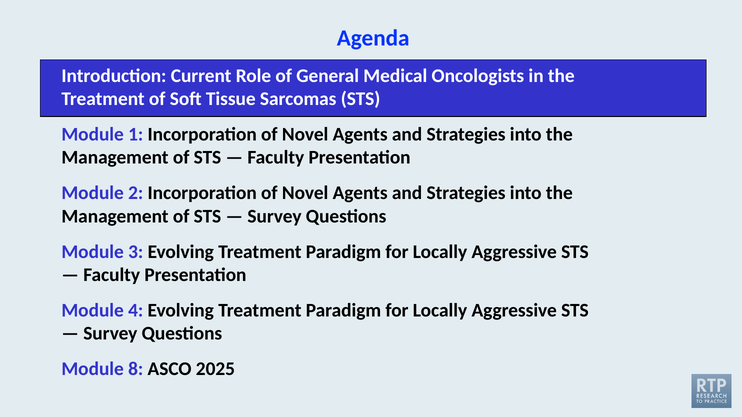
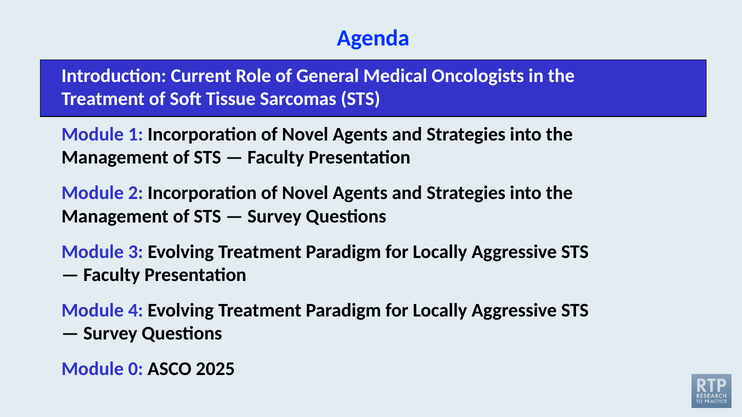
8: 8 -> 0
